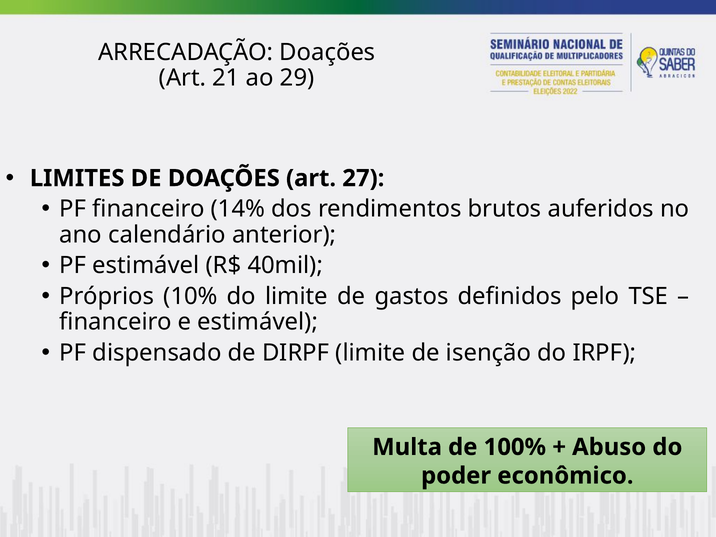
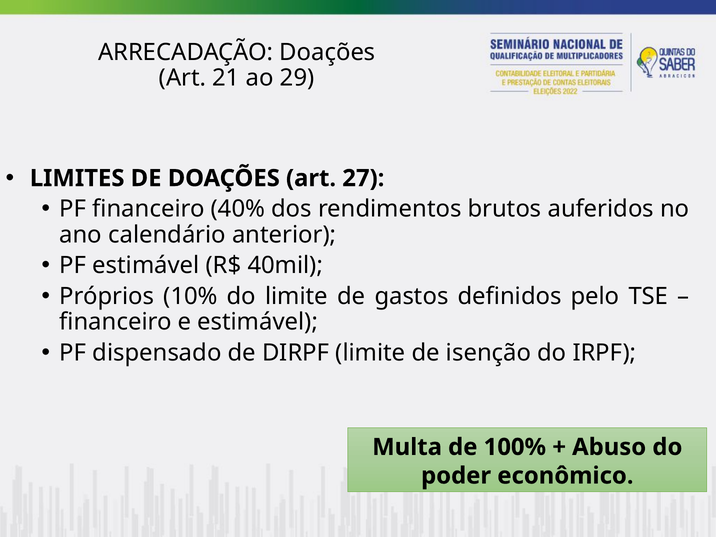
14%: 14% -> 40%
